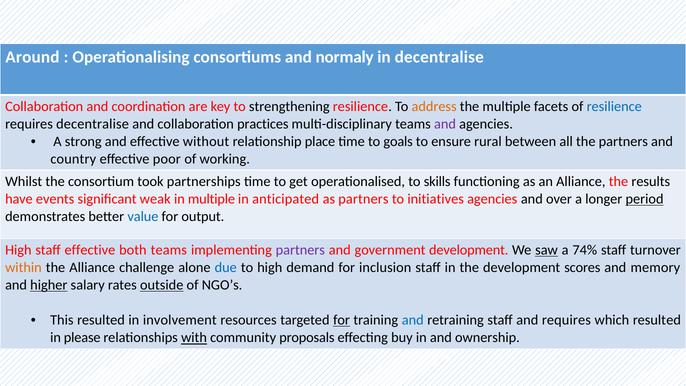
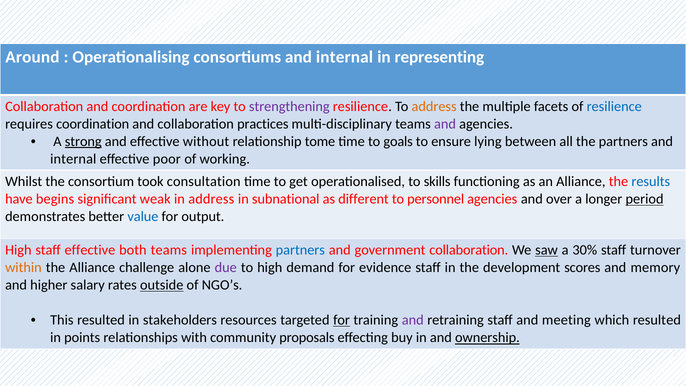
consortiums and normaly: normaly -> internal
in decentralise: decentralise -> representing
strengthening colour: black -> purple
requires decentralise: decentralise -> coordination
strong underline: none -> present
place: place -> tome
rural: rural -> lying
country at (73, 159): country -> internal
partnerships: partnerships -> consultation
results colour: black -> blue
events: events -> begins
in multiple: multiple -> address
anticipated: anticipated -> subnational
as partners: partners -> different
initiatives: initiatives -> personnel
partners at (300, 250) colour: purple -> blue
government development: development -> collaboration
74%: 74% -> 30%
due colour: blue -> purple
inclusion: inclusion -> evidence
higher underline: present -> none
involvement: involvement -> stakeholders
and at (413, 320) colour: blue -> purple
and requires: requires -> meeting
please: please -> points
with underline: present -> none
ownership underline: none -> present
